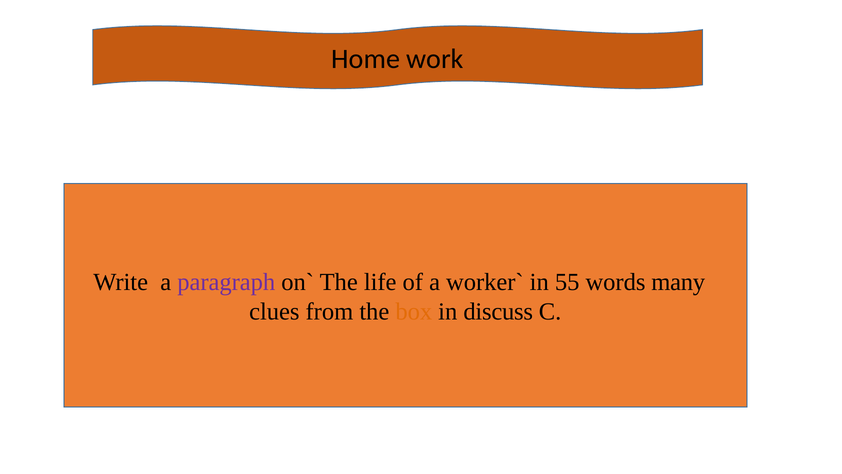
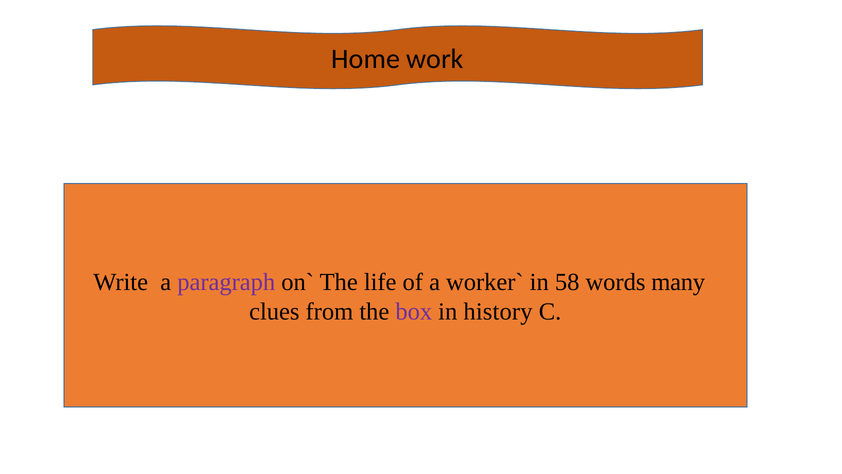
55: 55 -> 58
box colour: orange -> purple
discuss: discuss -> history
